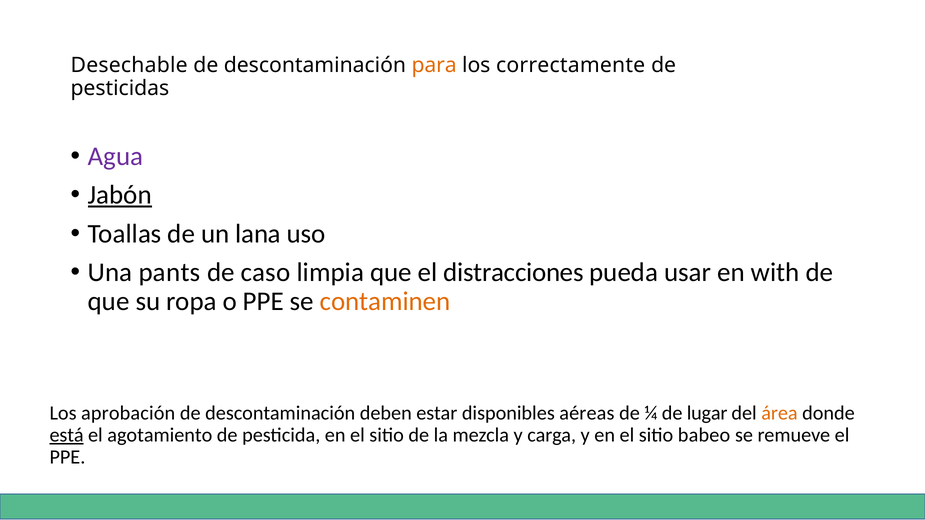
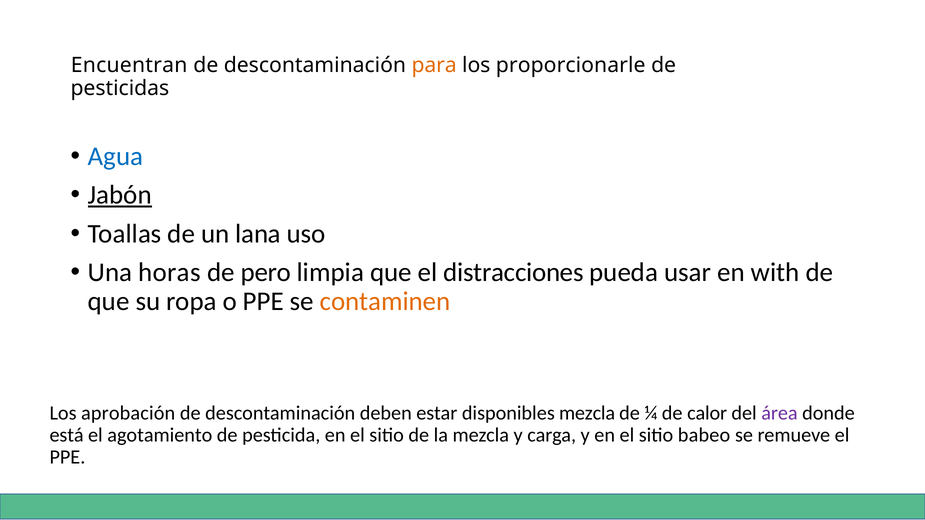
Desechable: Desechable -> Encuentran
correctamente: correctamente -> proporcionarle
Agua colour: purple -> blue
pants: pants -> horas
caso: caso -> pero
disponibles aéreas: aéreas -> mezcla
lugar: lugar -> calor
área colour: orange -> purple
está underline: present -> none
